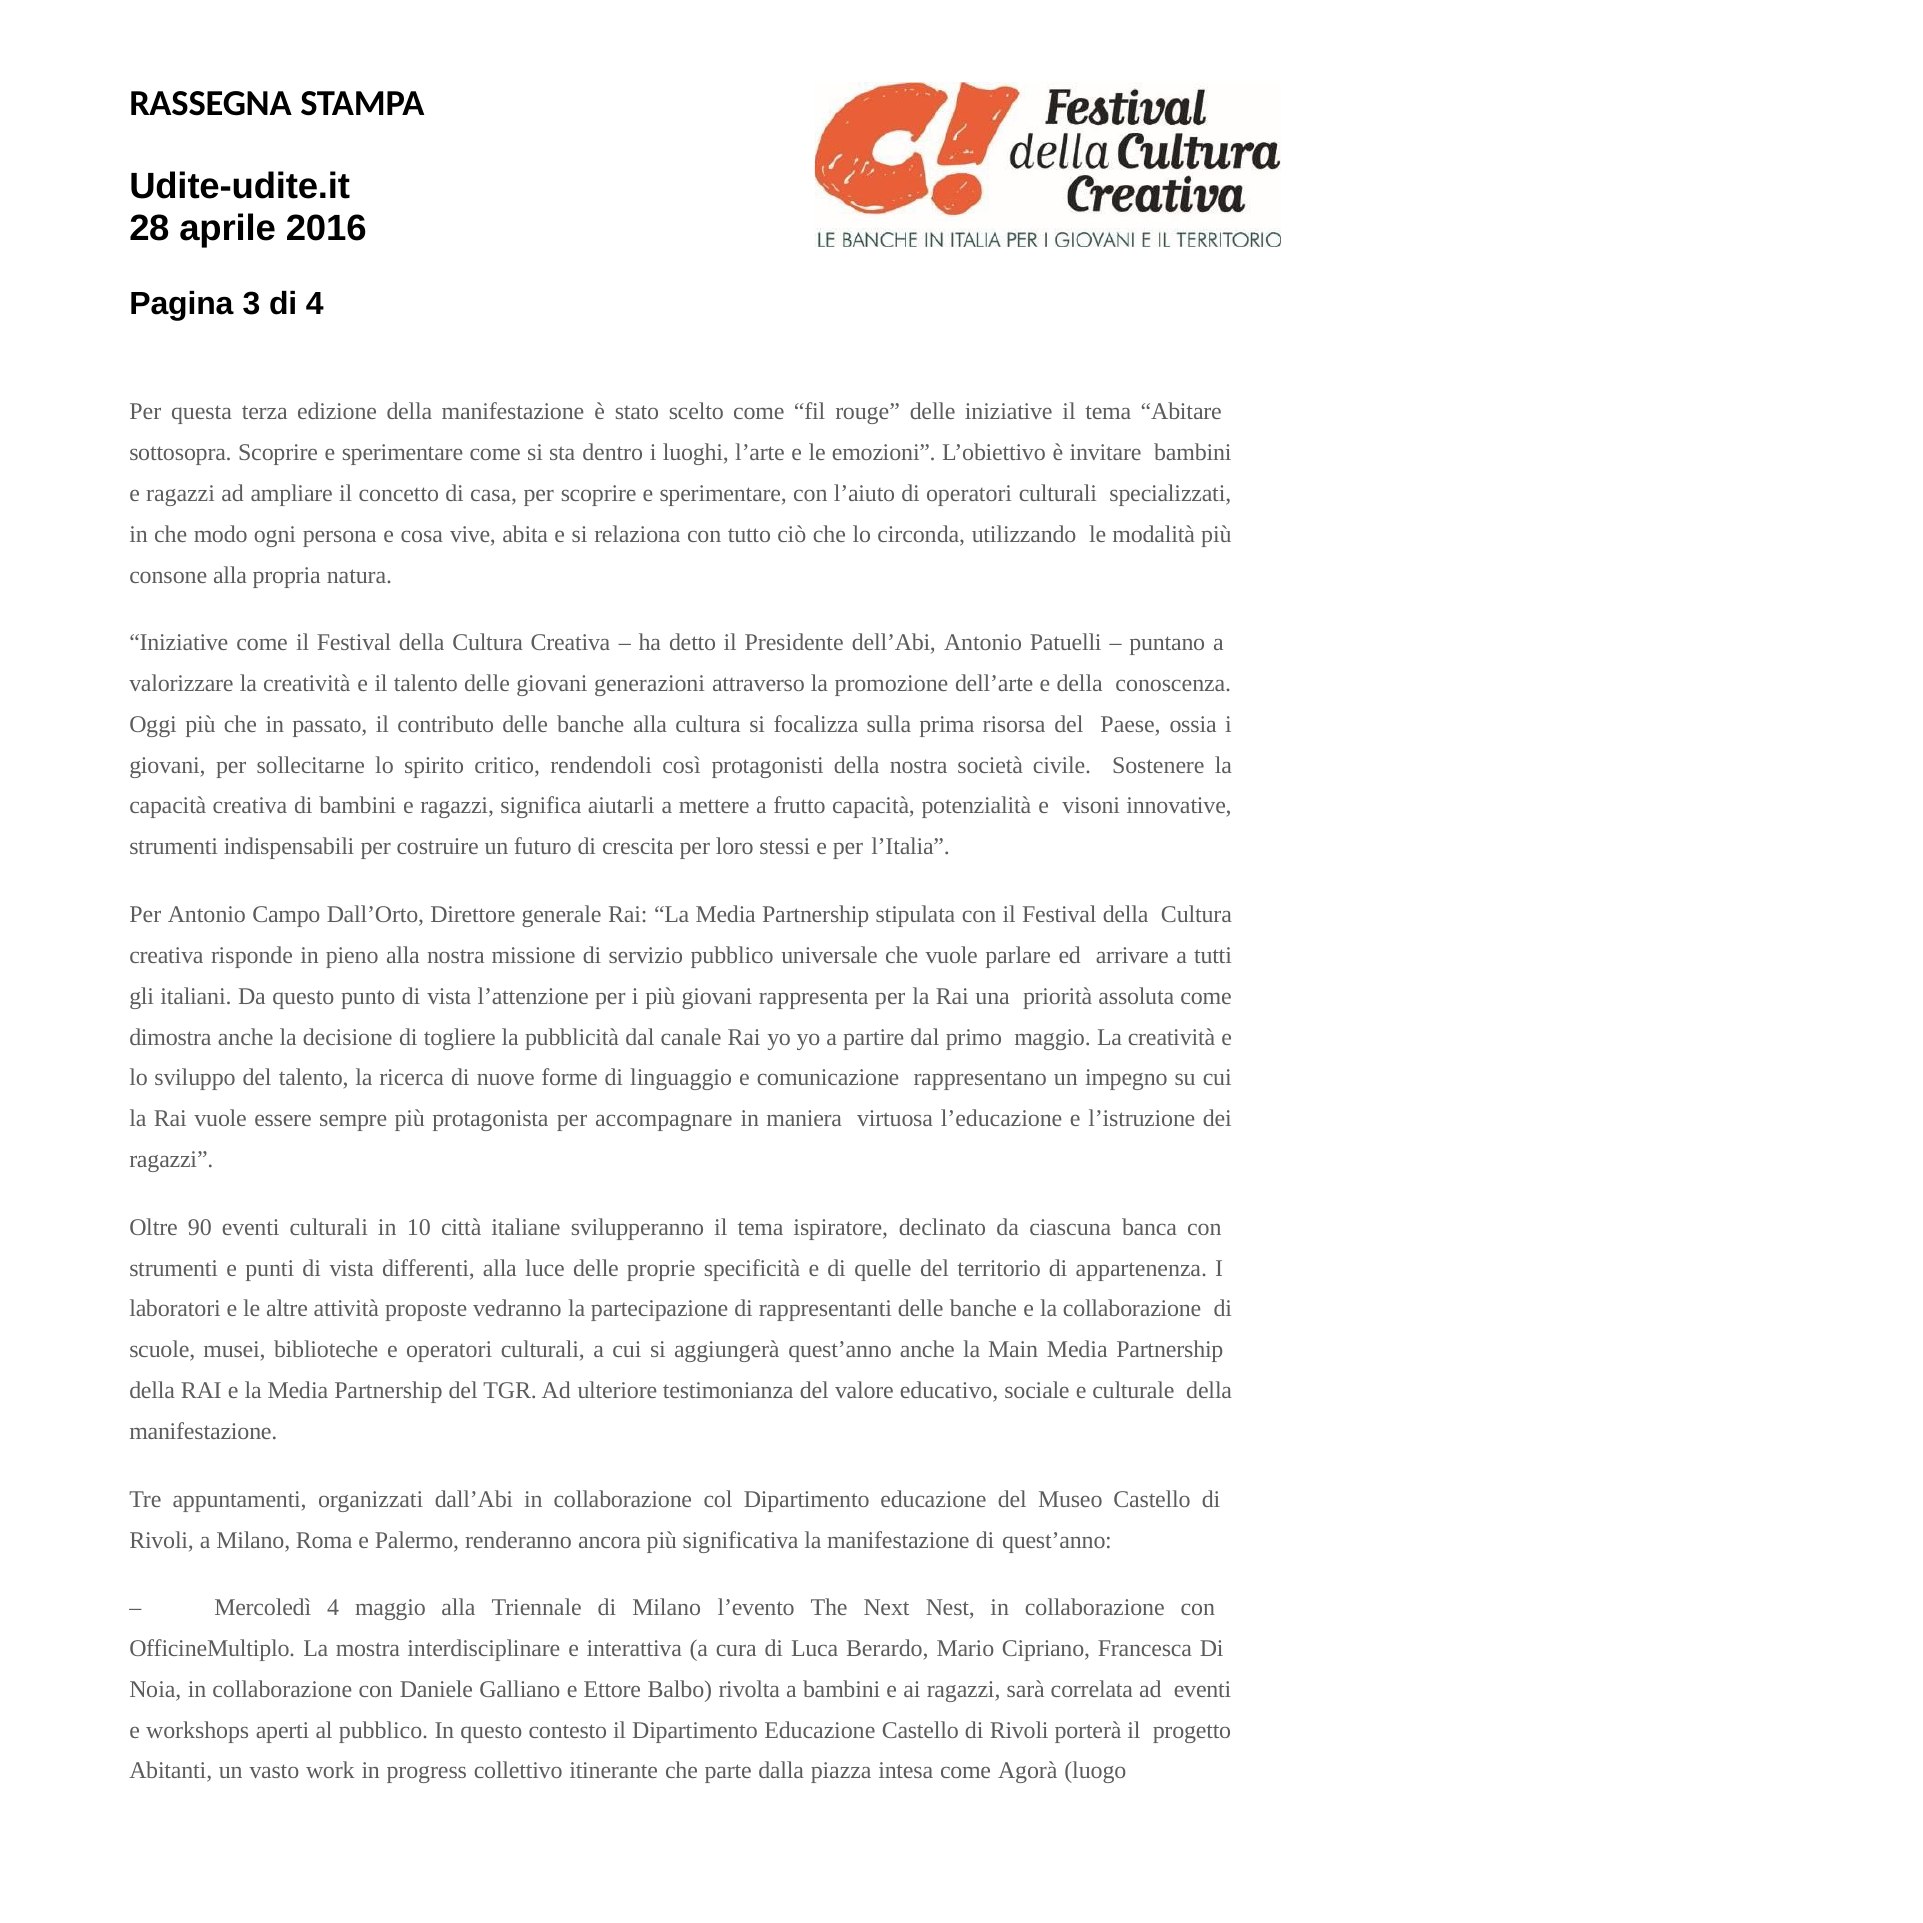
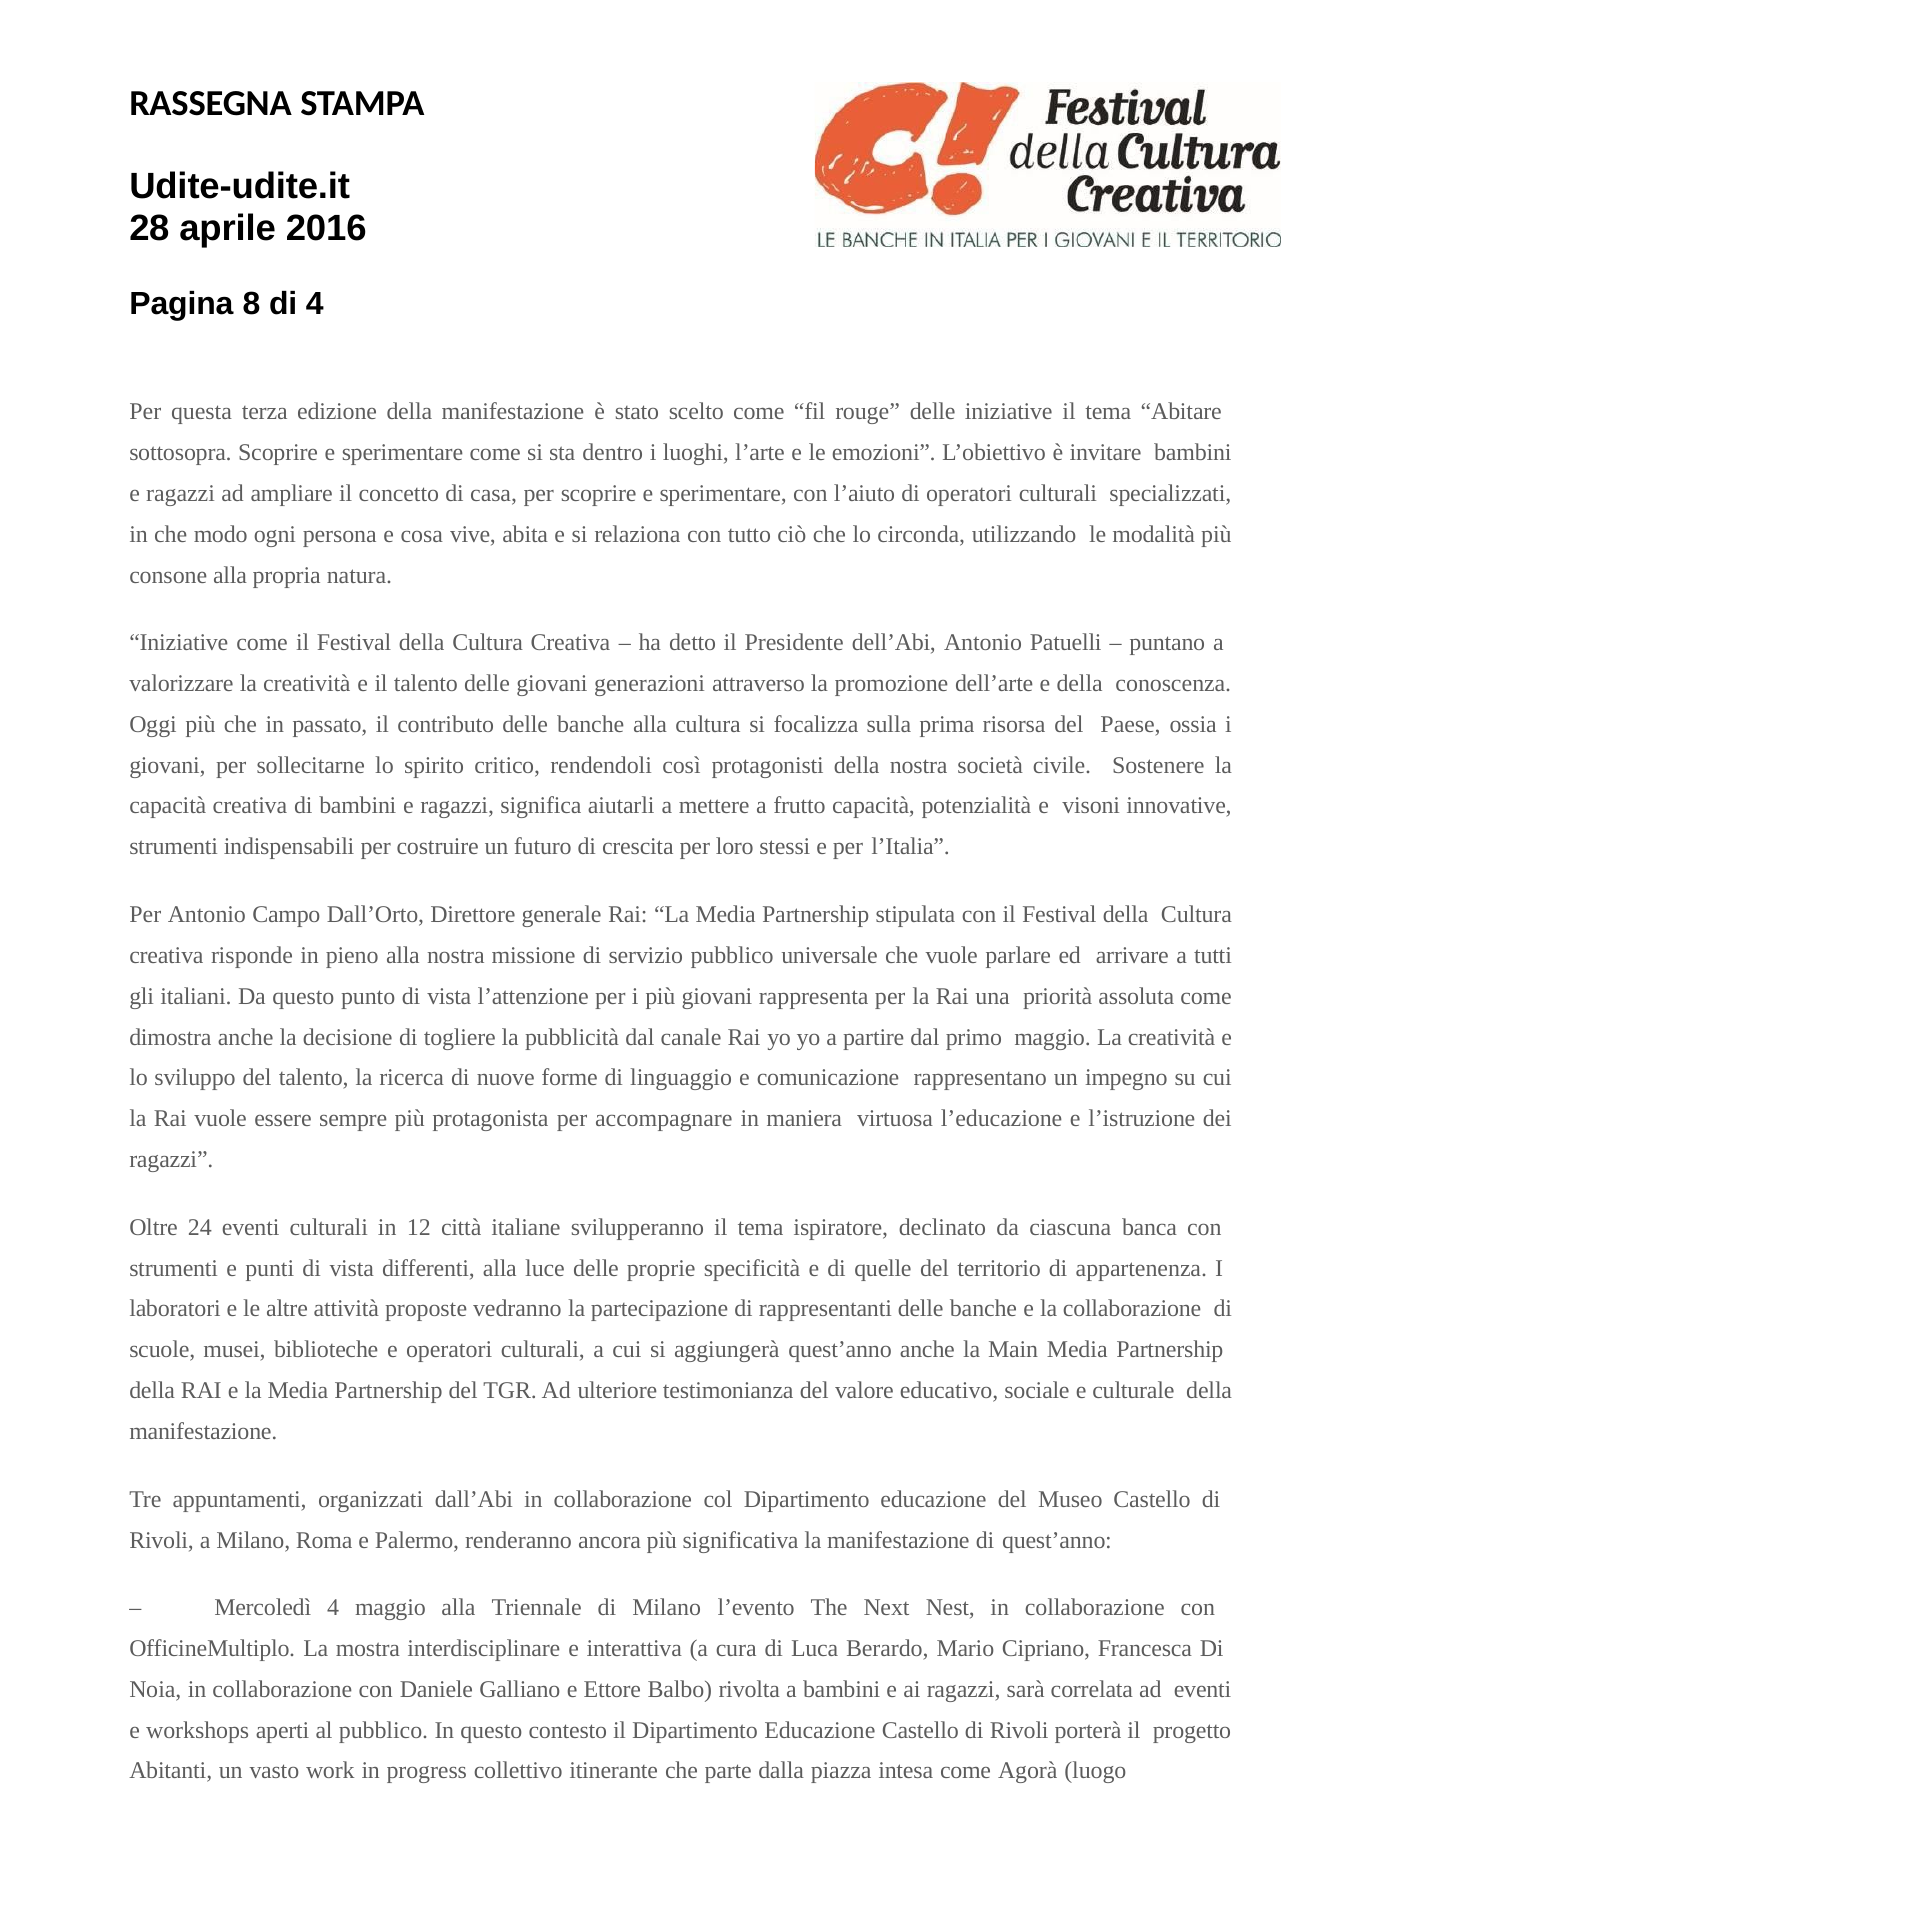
3: 3 -> 8
90: 90 -> 24
10: 10 -> 12
